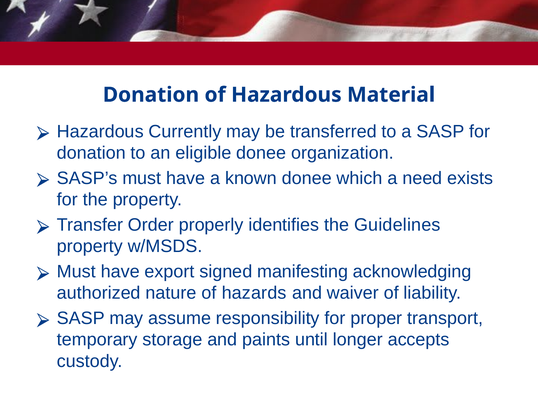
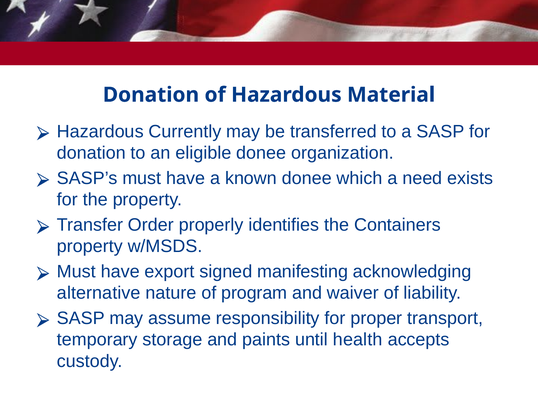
Guidelines: Guidelines -> Containers
authorized: authorized -> alternative
hazards: hazards -> program
longer: longer -> health
